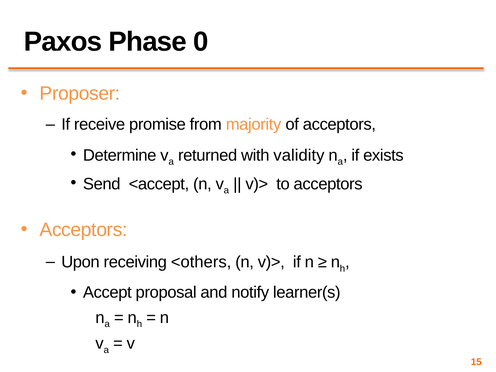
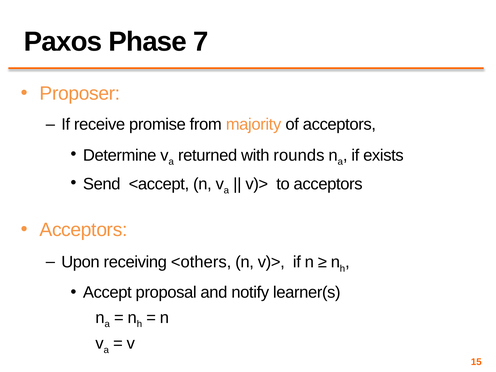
0: 0 -> 7
validity: validity -> rounds
